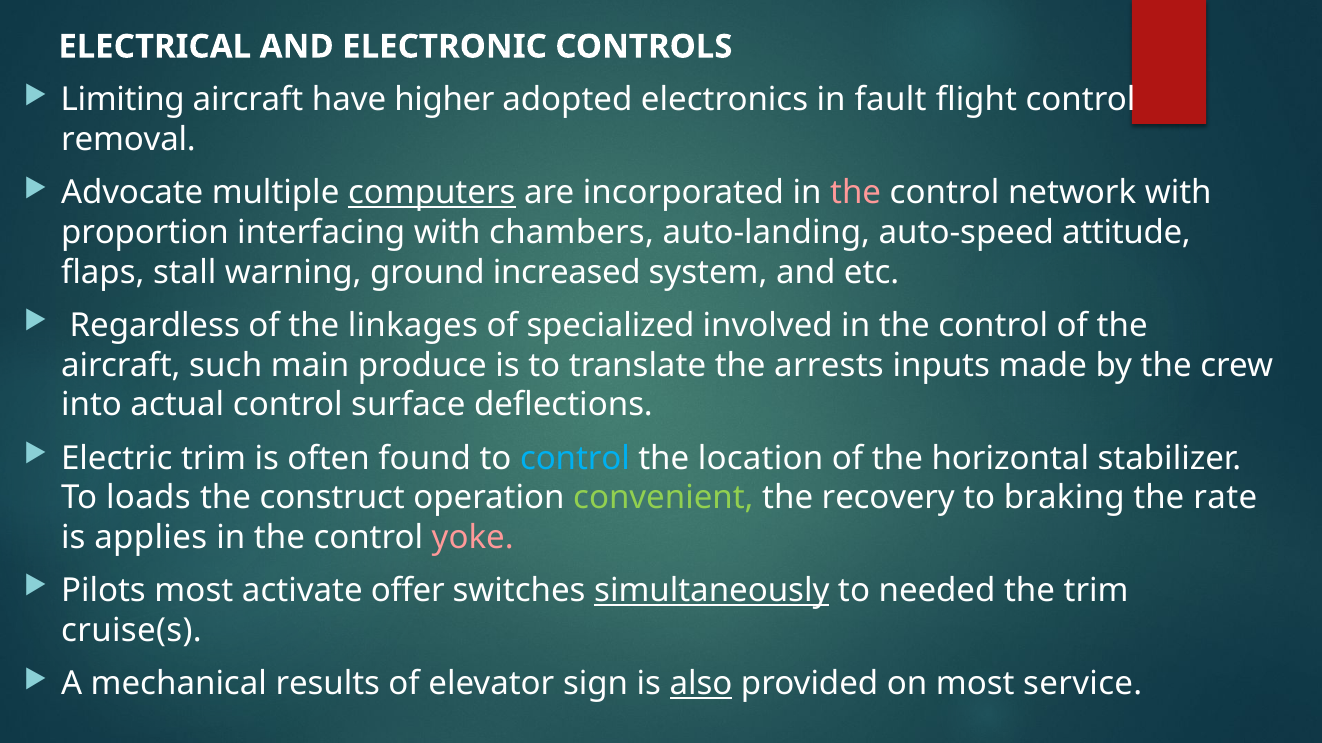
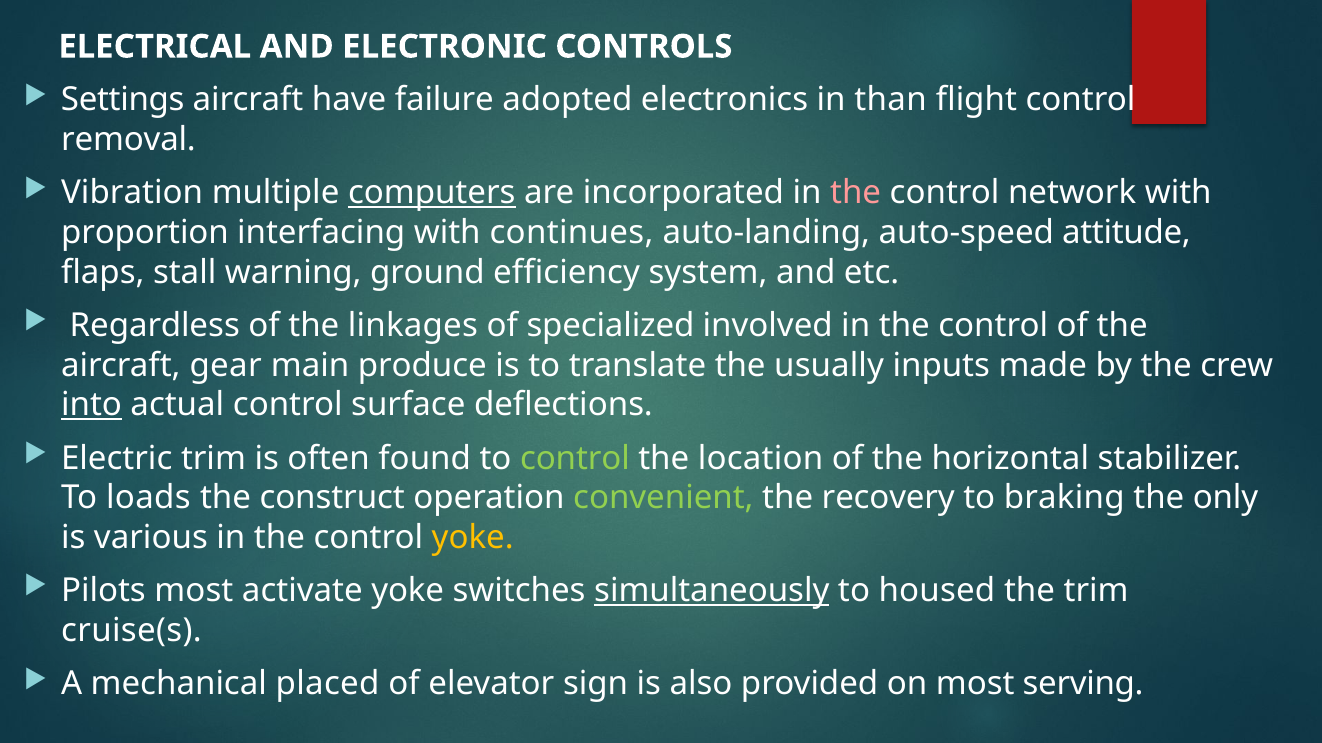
Limiting: Limiting -> Settings
higher: higher -> failure
fault: fault -> than
Advocate: Advocate -> Vibration
chambers: chambers -> continues
increased: increased -> efficiency
such: such -> gear
arrests: arrests -> usually
into underline: none -> present
control at (575, 459) colour: light blue -> light green
rate: rate -> only
applies: applies -> various
yoke at (473, 538) colour: pink -> yellow
activate offer: offer -> yoke
needed: needed -> housed
results: results -> placed
also underline: present -> none
service: service -> serving
